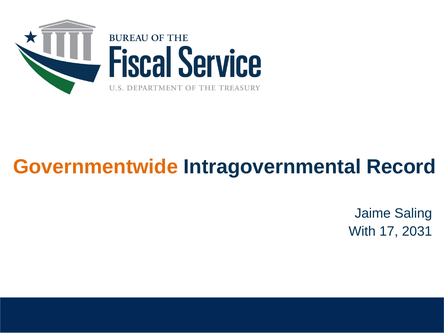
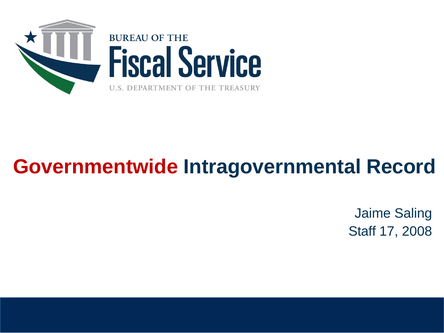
Governmentwide colour: orange -> red
With: With -> Staff
2031: 2031 -> 2008
